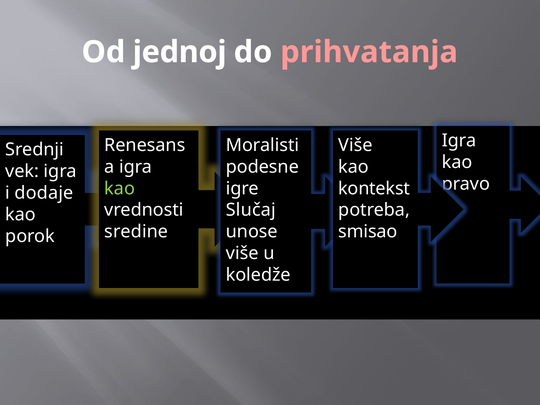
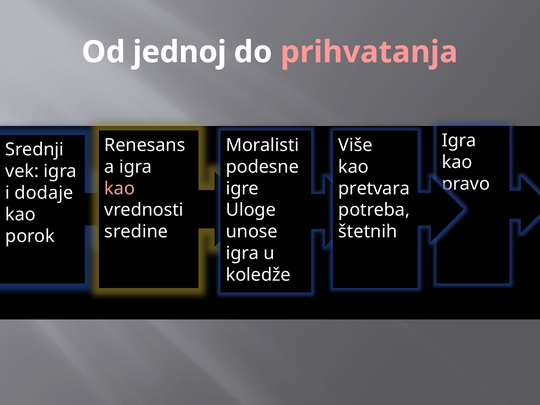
kao at (120, 188) colour: light green -> pink
kontekst: kontekst -> pretvara
Slučaj: Slučaj -> Uloge
smisao: smisao -> štetnih
više at (242, 253): više -> igra
